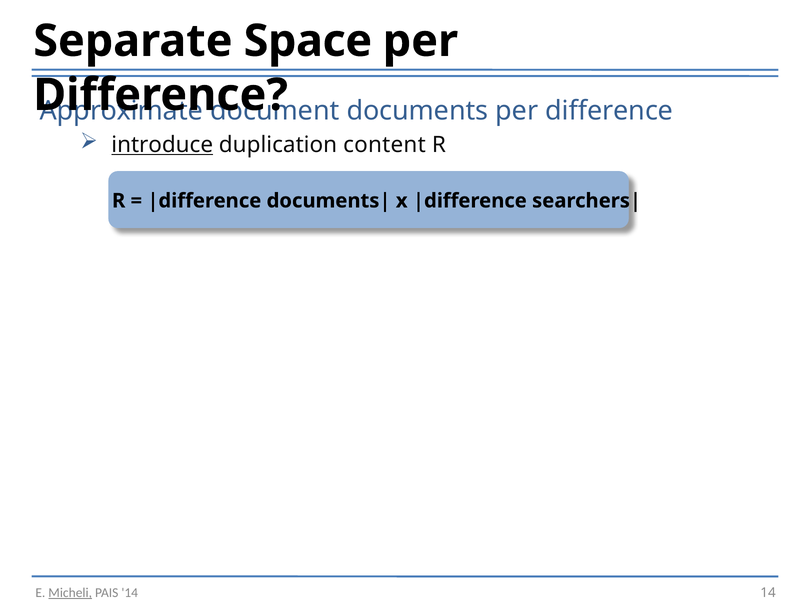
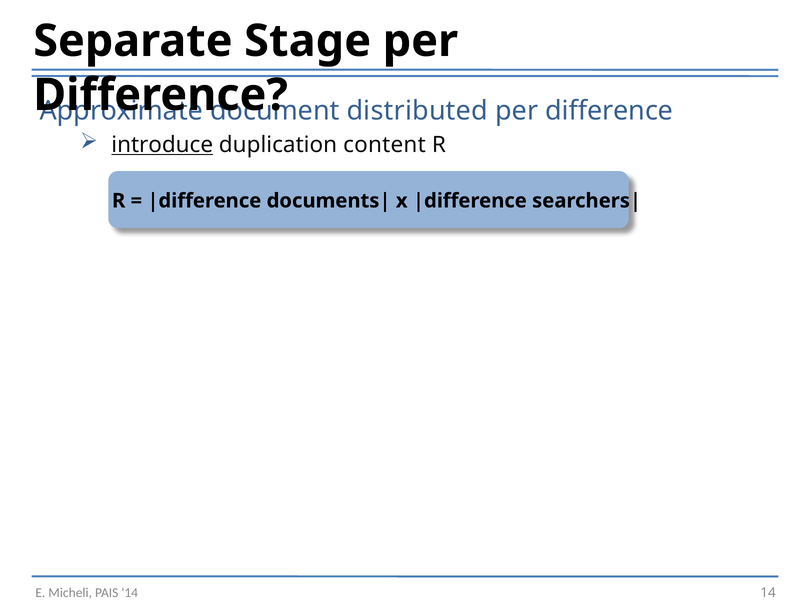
Space: Space -> Stage
documents: documents -> distributed
Micheli underline: present -> none
